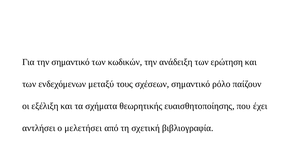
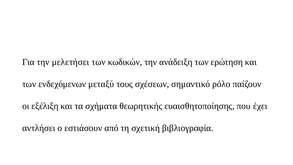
την σημαντικό: σημαντικό -> μελετήσει
μελετήσει: μελετήσει -> εστιάσουν
